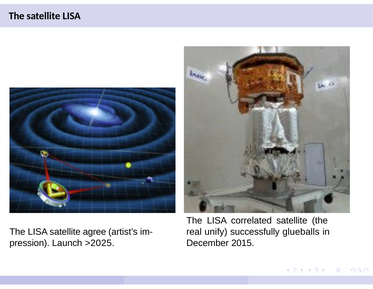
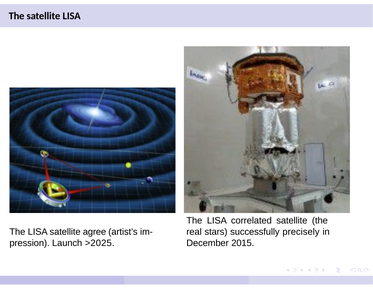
unify: unify -> stars
glueballs: glueballs -> precisely
